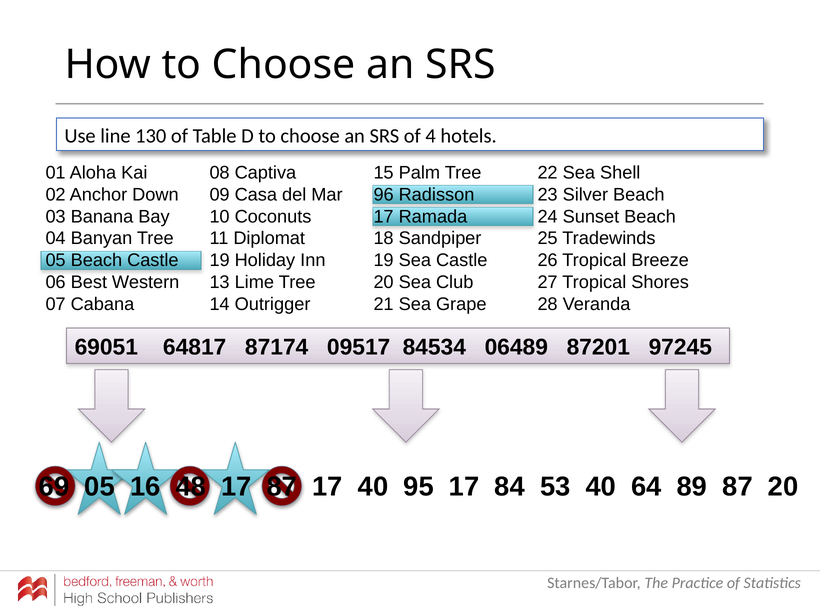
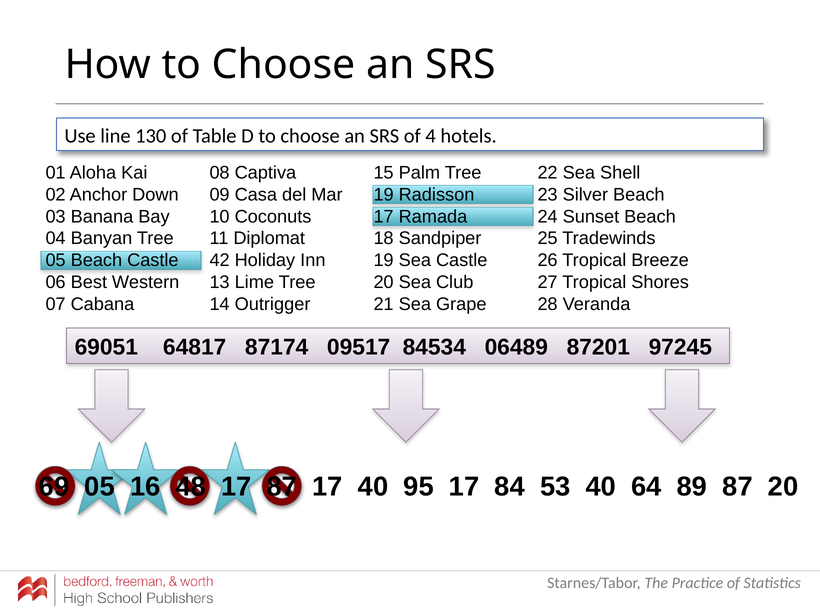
Mar 96: 96 -> 19
Castle 19: 19 -> 42
